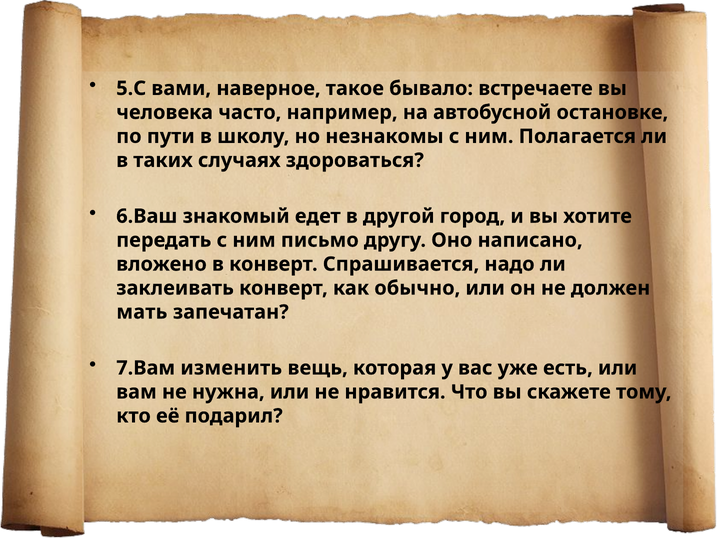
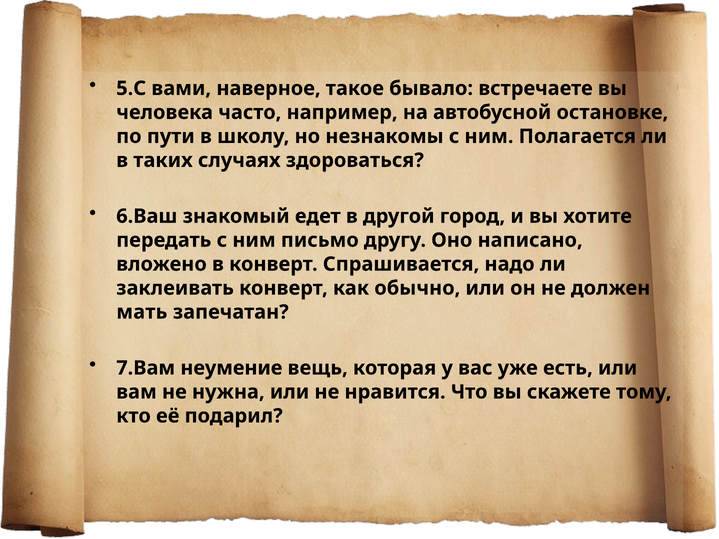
изменить: изменить -> неумение
